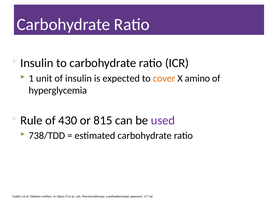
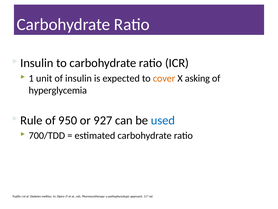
amino: amino -> asking
430: 430 -> 950
815: 815 -> 927
used colour: purple -> blue
738/TDD: 738/TDD -> 700/TDD
